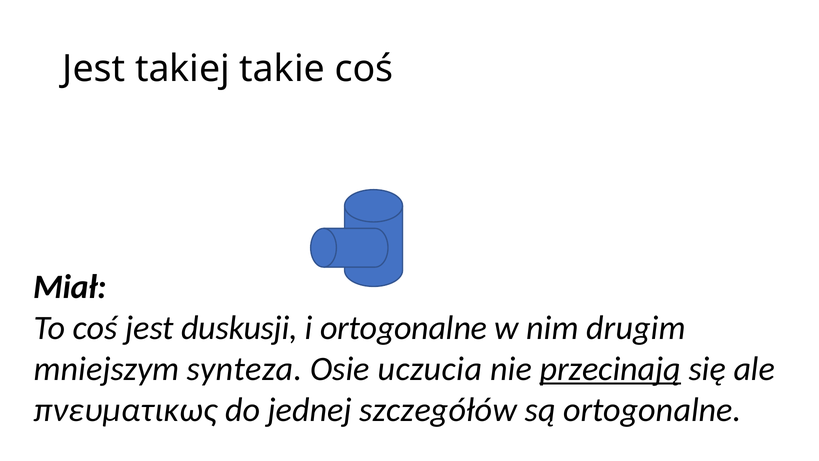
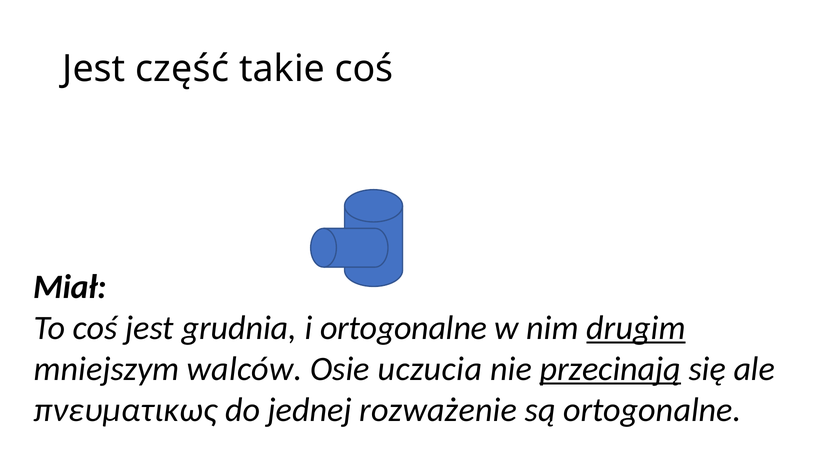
takiej: takiej -> część
duskusji: duskusji -> grudnia
drugim underline: none -> present
synteza: synteza -> walców
szczegółów: szczegółów -> rozważenie
